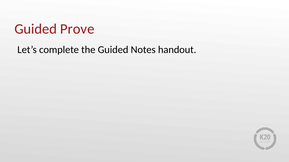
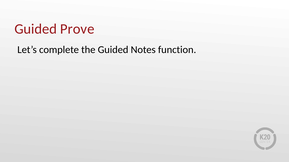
handout: handout -> function
